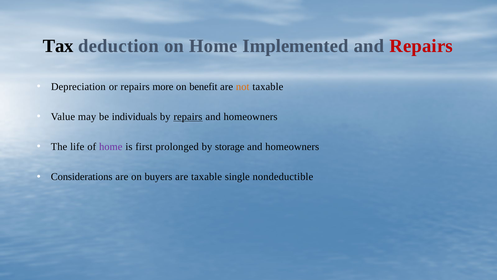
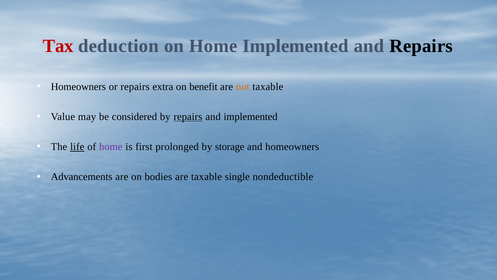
Tax colour: black -> red
Repairs at (421, 46) colour: red -> black
Depreciation at (78, 86): Depreciation -> Homeowners
more: more -> extra
individuals: individuals -> considered
homeowners at (251, 117): homeowners -> implemented
life underline: none -> present
Considerations: Considerations -> Advancements
buyers: buyers -> bodies
